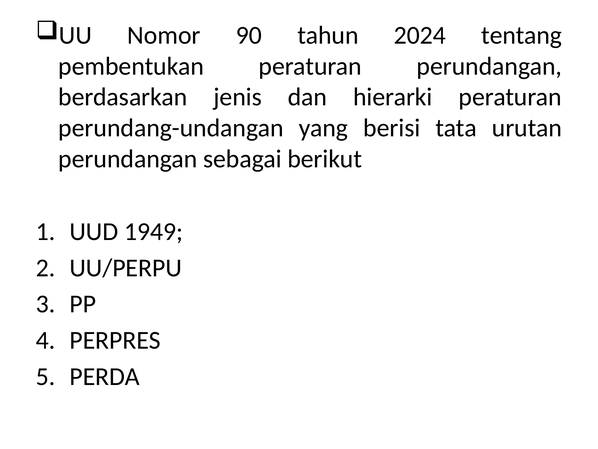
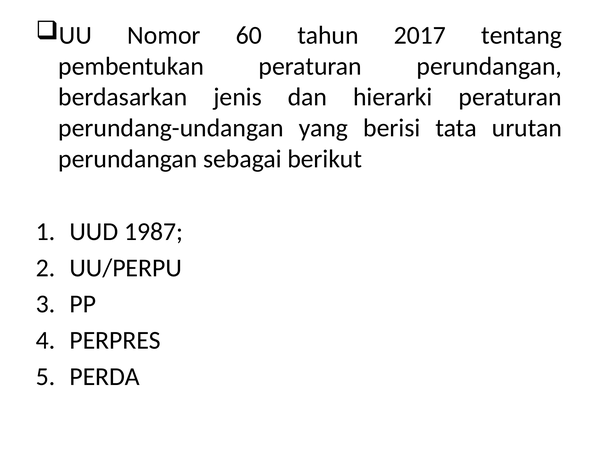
90: 90 -> 60
2024: 2024 -> 2017
1949: 1949 -> 1987
